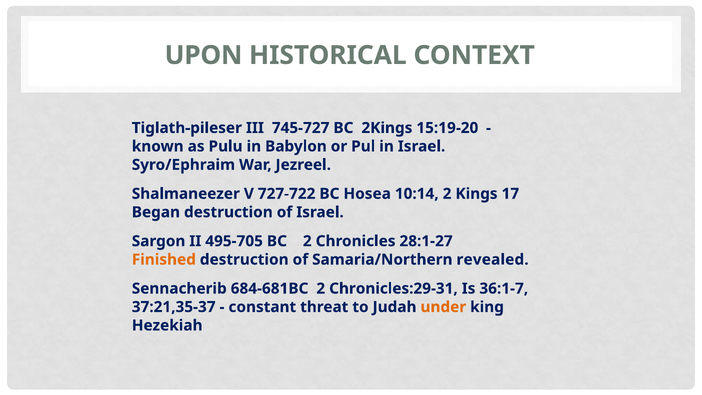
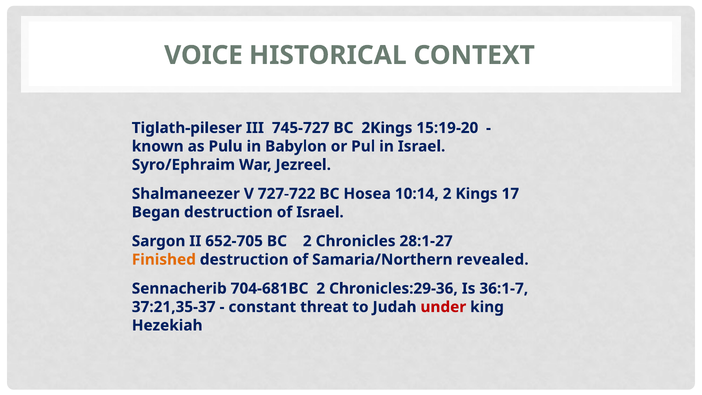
UPON: UPON -> VOICE
495-705: 495-705 -> 652-705
684-681BC: 684-681BC -> 704-681BC
Chronicles:29-31: Chronicles:29-31 -> Chronicles:29-36
under colour: orange -> red
